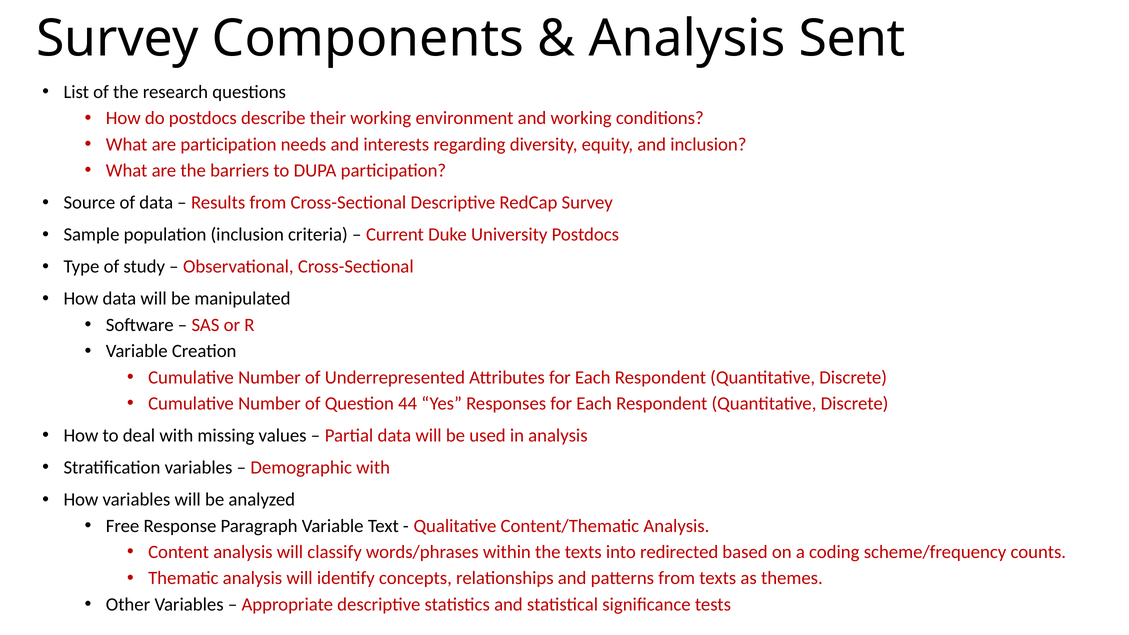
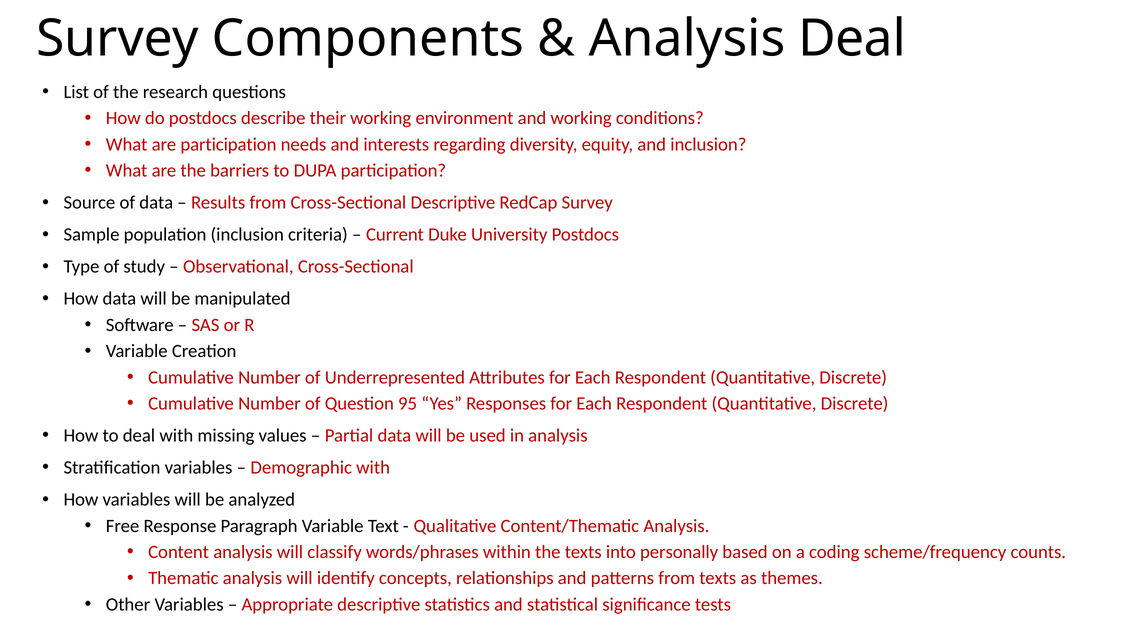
Analysis Sent: Sent -> Deal
44: 44 -> 95
redirected: redirected -> personally
